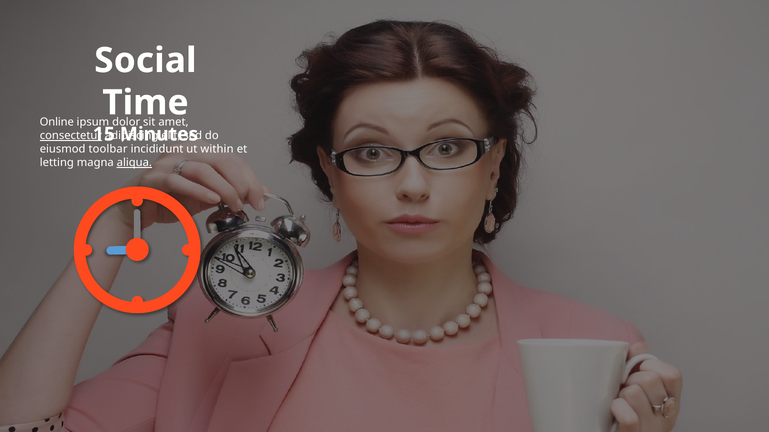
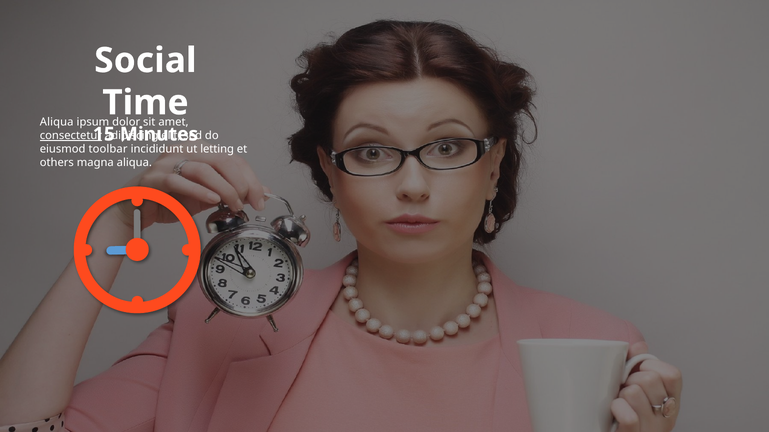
Online at (57, 122): Online -> Aliqua
within: within -> letting
letting: letting -> others
aliqua at (134, 163) underline: present -> none
